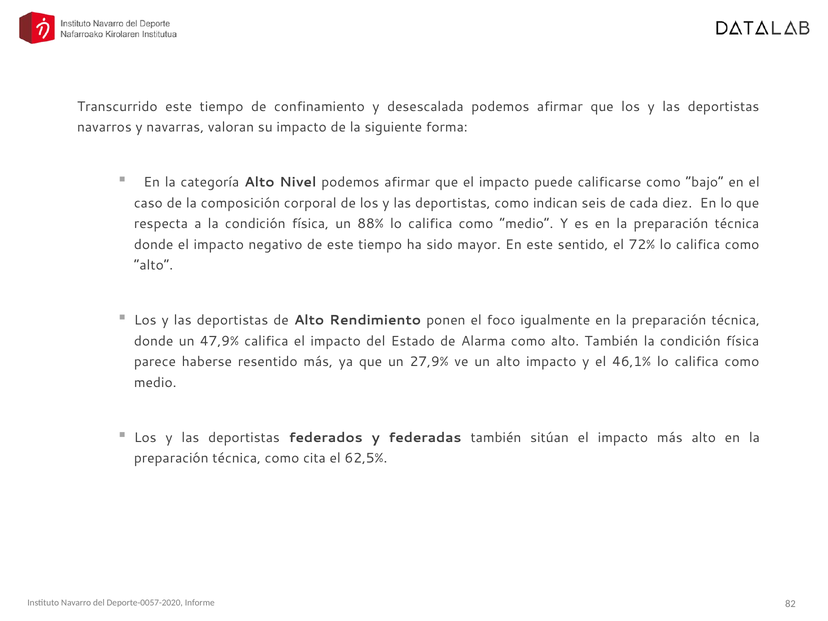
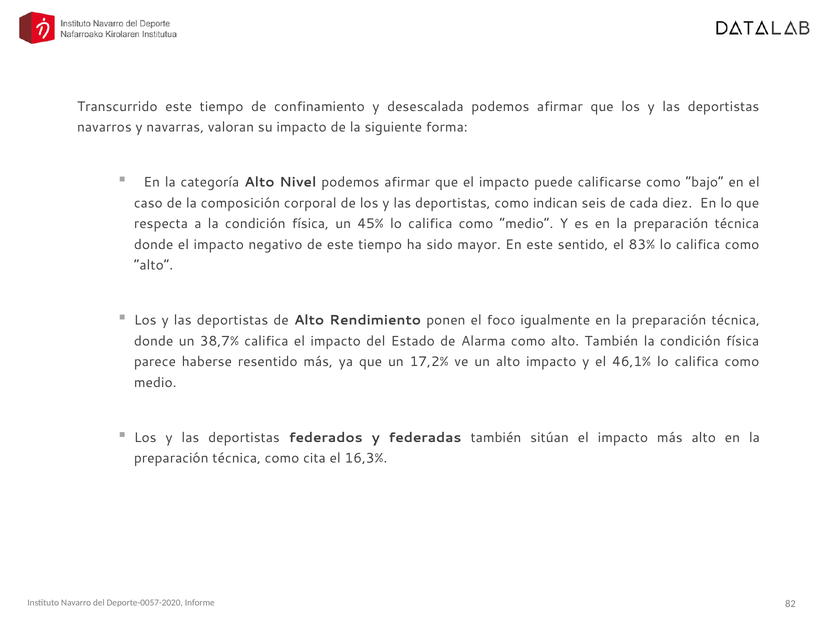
88%: 88% -> 45%
72%: 72% -> 83%
47,9%: 47,9% -> 38,7%
27,9%: 27,9% -> 17,2%
62,5%: 62,5% -> 16,3%
